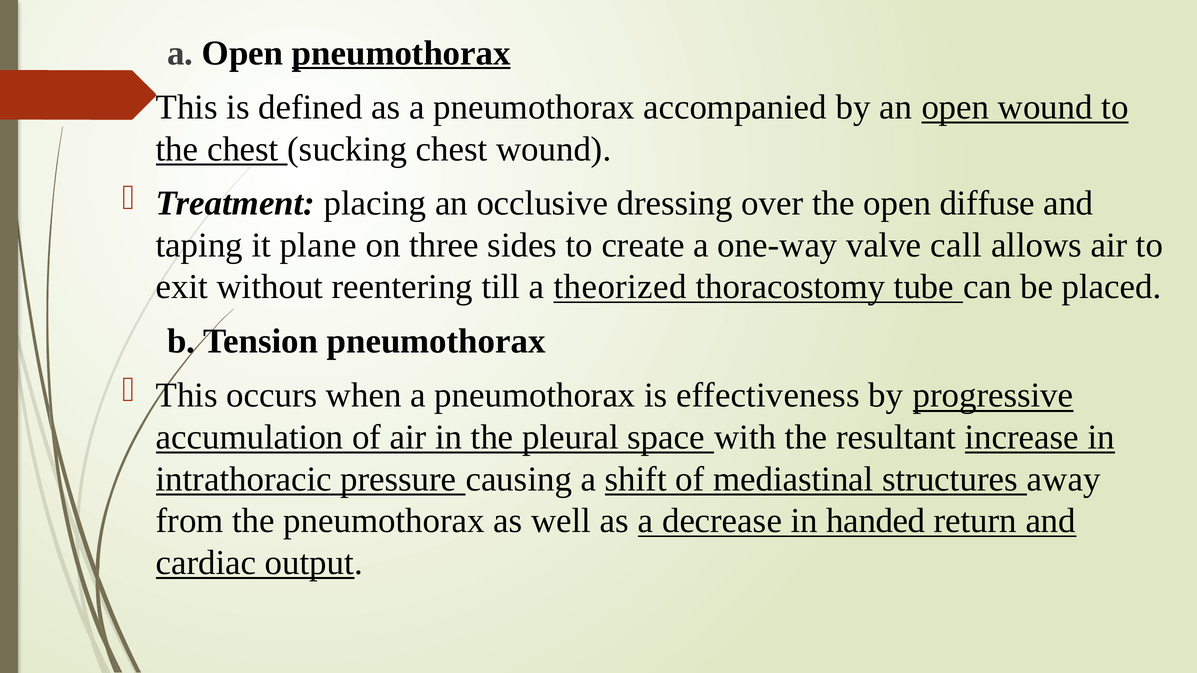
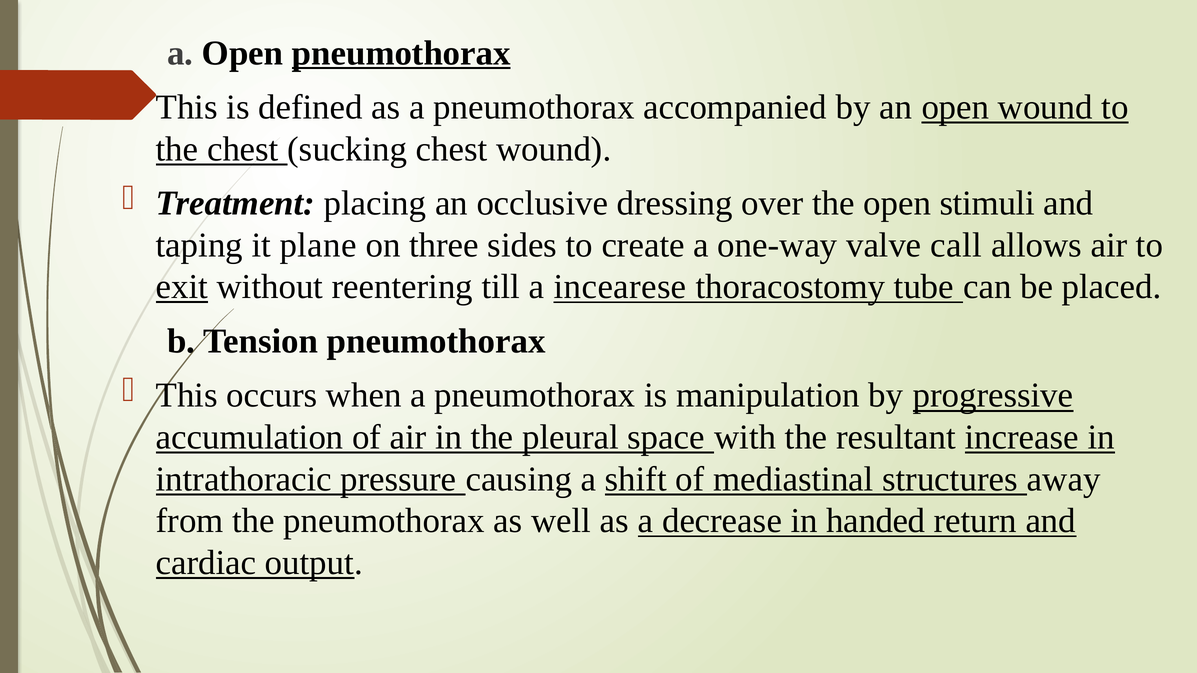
diffuse: diffuse -> stimuli
exit underline: none -> present
theorized: theorized -> incearese
effectiveness: effectiveness -> manipulation
